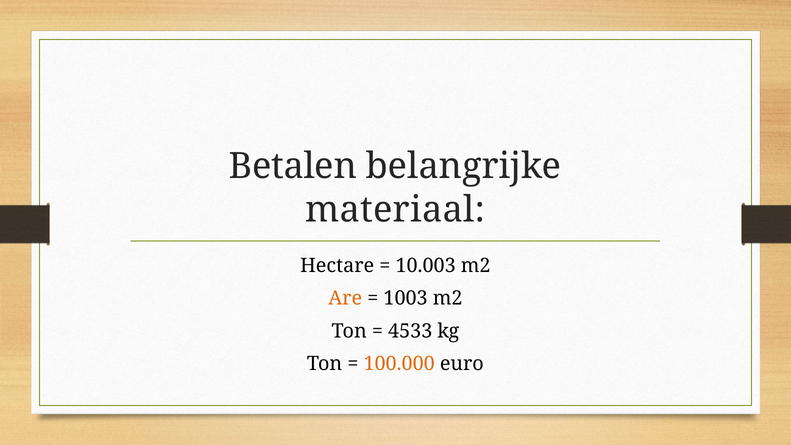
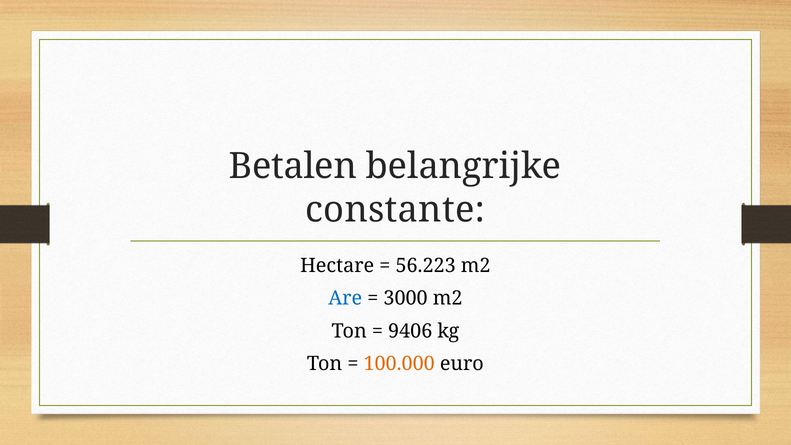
materiaal: materiaal -> constante
10.003: 10.003 -> 56.223
Are colour: orange -> blue
1003: 1003 -> 3000
4533: 4533 -> 9406
